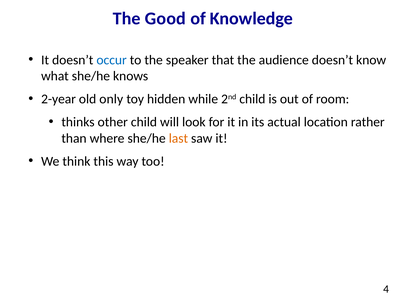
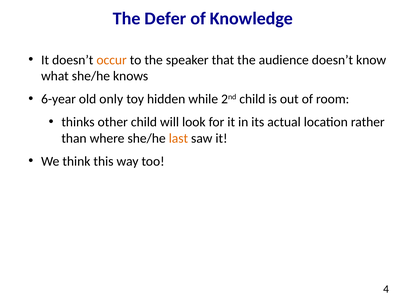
Good: Good -> Defer
occur colour: blue -> orange
2-year: 2-year -> 6-year
